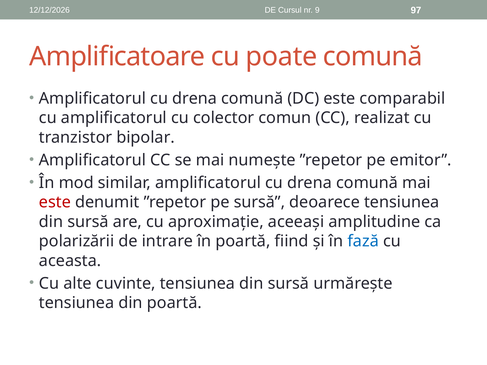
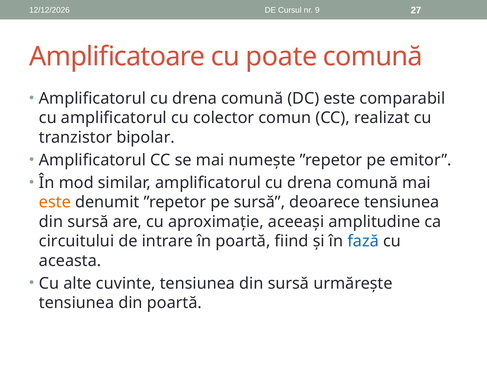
97: 97 -> 27
este at (55, 202) colour: red -> orange
polarizării: polarizării -> circuitului
